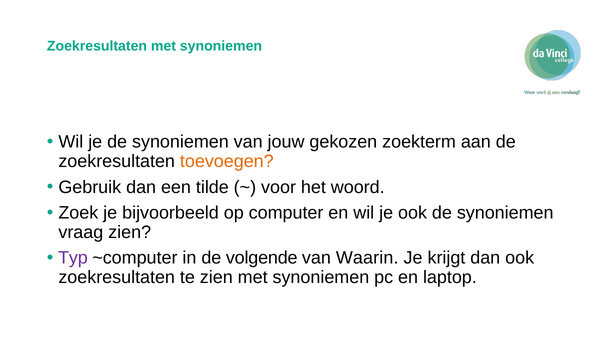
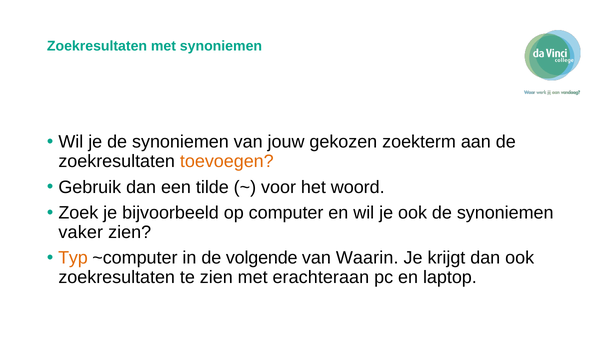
vraag: vraag -> vaker
Typ colour: purple -> orange
zien met synoniemen: synoniemen -> erachteraan
